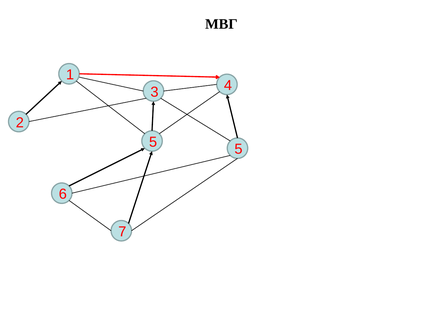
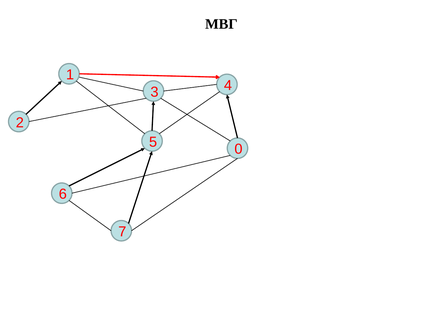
5 5: 5 -> 0
